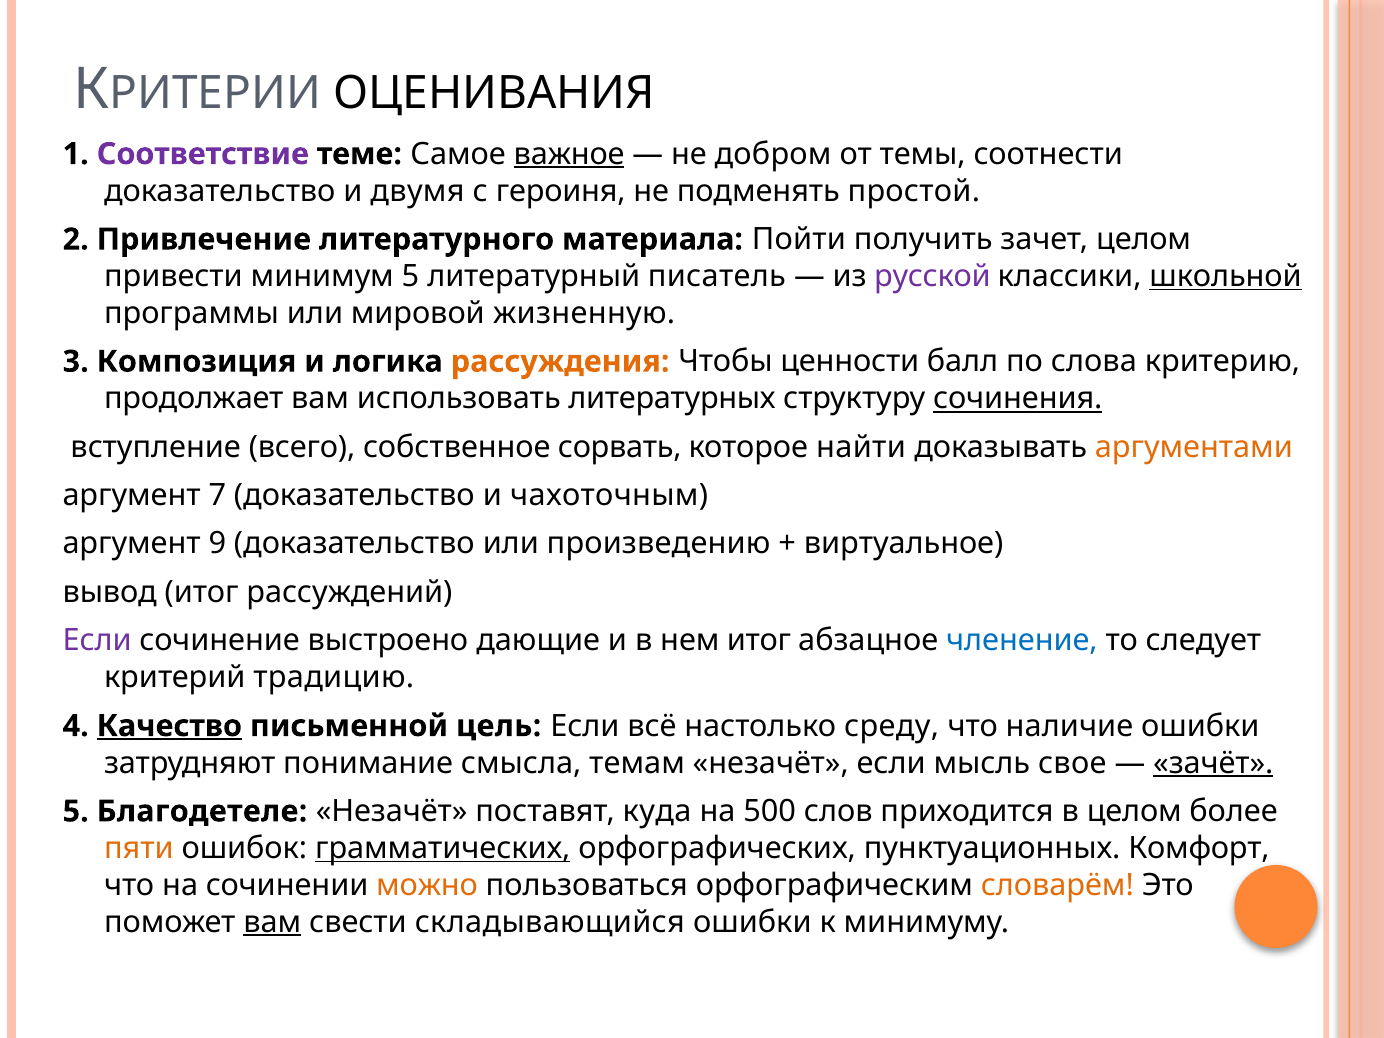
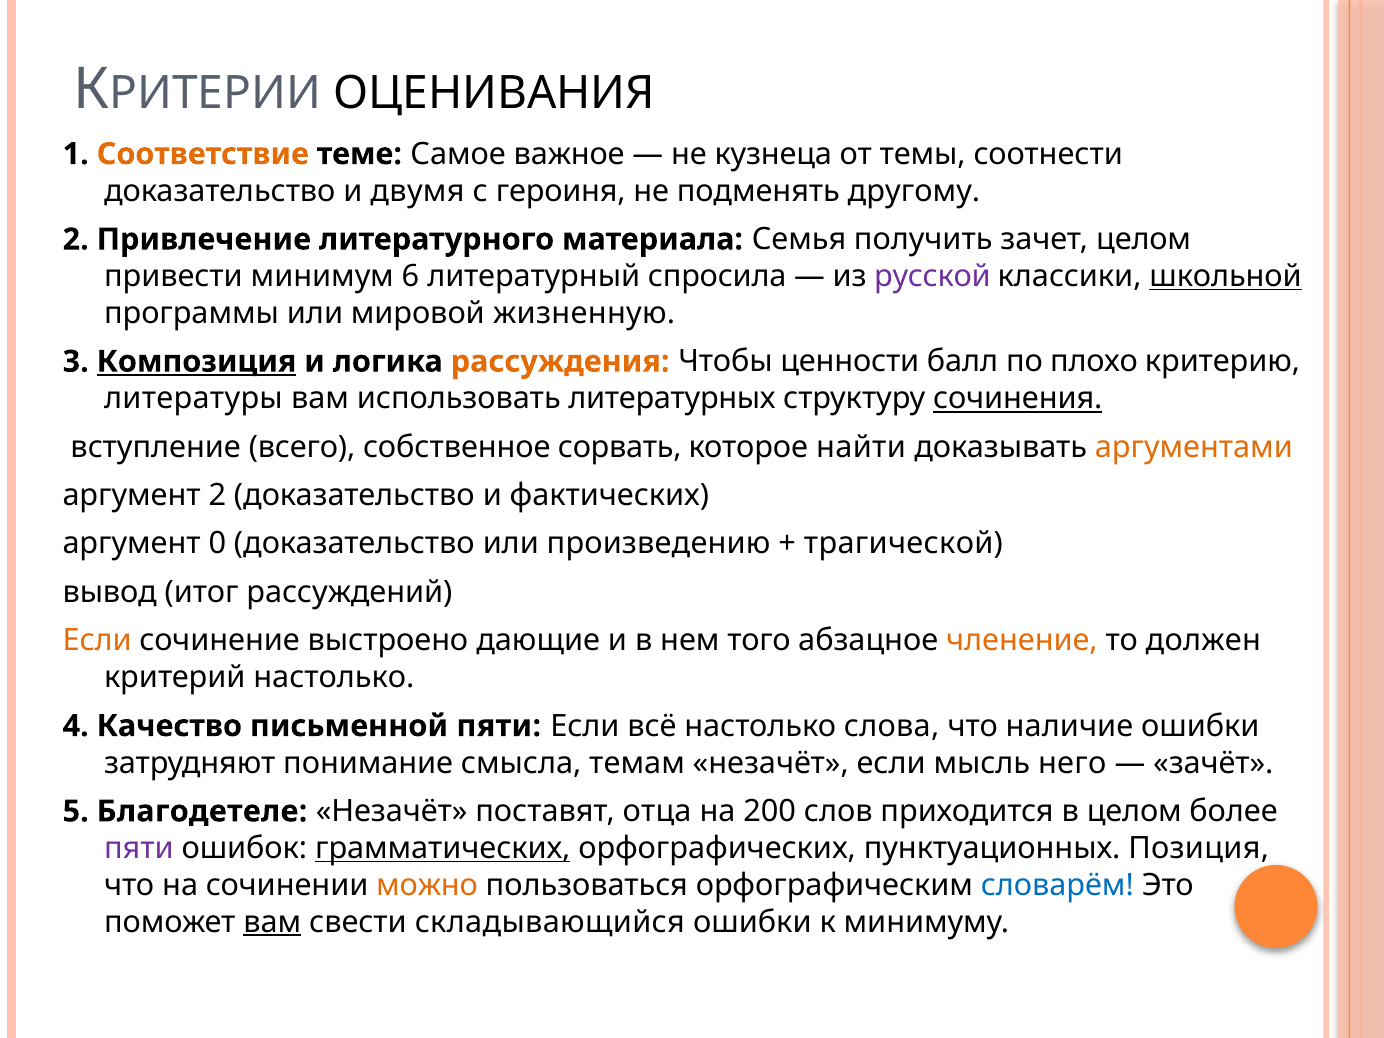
Соответствие colour: purple -> orange
важное underline: present -> none
добром: добром -> кузнеца
простой: простой -> другому
Пойти: Пойти -> Семья
минимум 5: 5 -> 6
писатель: писатель -> спросила
Композиция underline: none -> present
слова: слова -> плохо
продолжает: продолжает -> литературы
аргумент 7: 7 -> 2
чахоточным: чахоточным -> фактических
9: 9 -> 0
виртуальное: виртуальное -> трагической
Если at (97, 641) colour: purple -> orange
нем итог: итог -> того
членение colour: blue -> orange
следует: следует -> должен
критерий традицию: традицию -> настолько
Качество underline: present -> none
письменной цель: цель -> пяти
среду: среду -> слова
свое: свое -> него
зачёт underline: present -> none
куда: куда -> отца
500: 500 -> 200
пяти at (139, 848) colour: orange -> purple
Комфорт: Комфорт -> Позиция
словарём colour: orange -> blue
